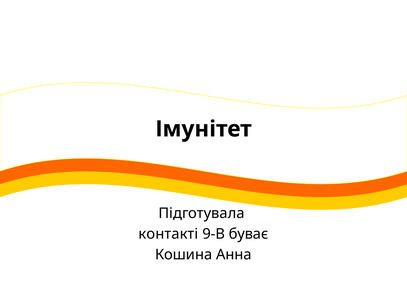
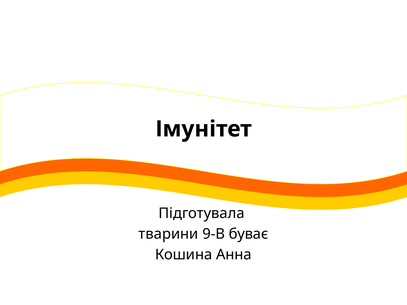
контакті: контакті -> тварини
